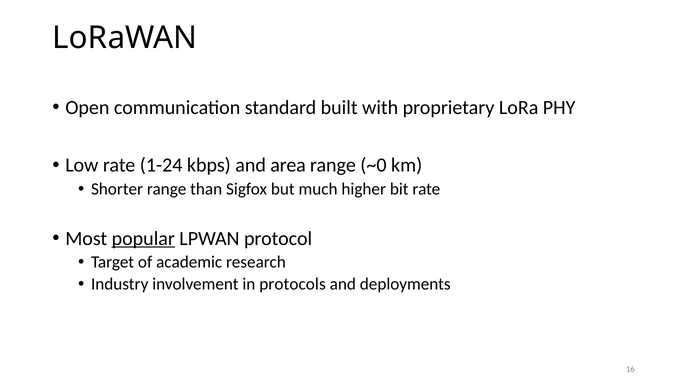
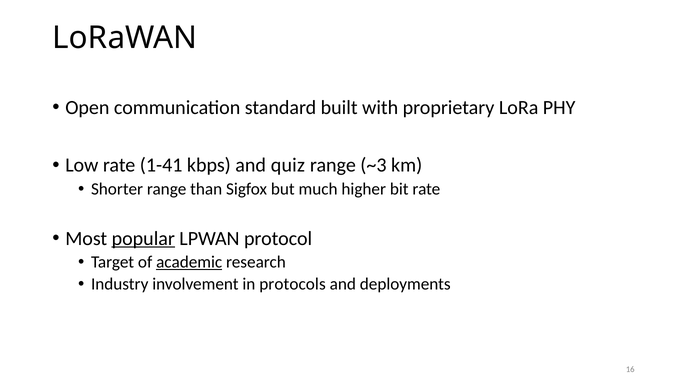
1-24: 1-24 -> 1-41
area: area -> quiz
~0: ~0 -> ~3
academic underline: none -> present
